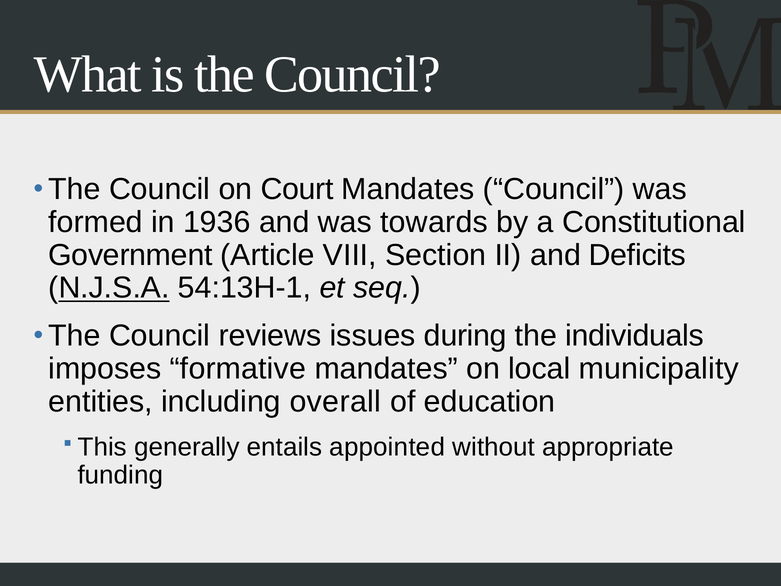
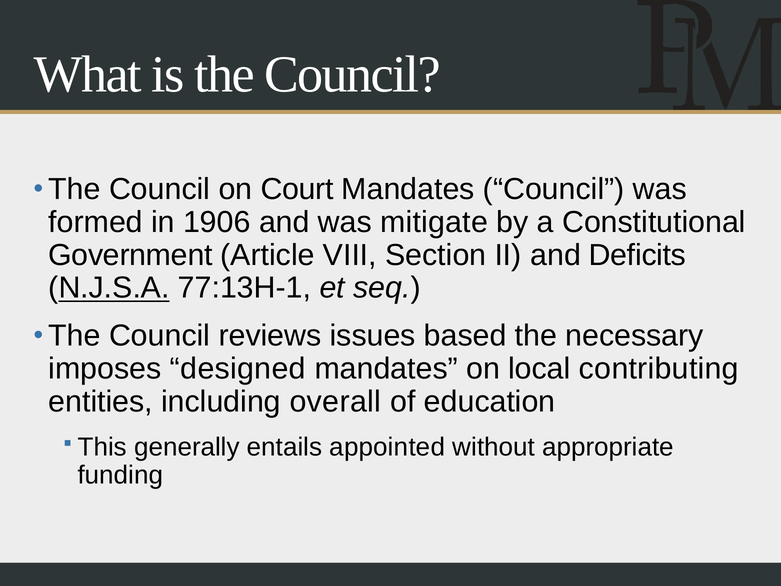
1936: 1936 -> 1906
towards: towards -> mitigate
54:13H-1: 54:13H-1 -> 77:13H-1
during: during -> based
individuals: individuals -> necessary
formative: formative -> designed
municipality: municipality -> contributing
